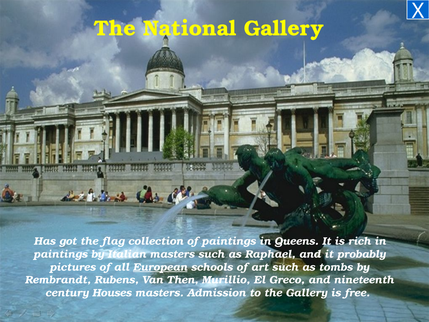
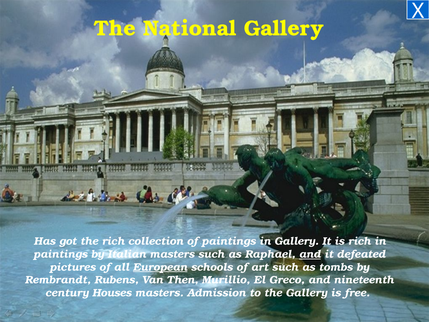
the flag: flag -> rich
in Queens: Queens -> Gallery
and at (310, 254) underline: none -> present
probably: probably -> defeated
